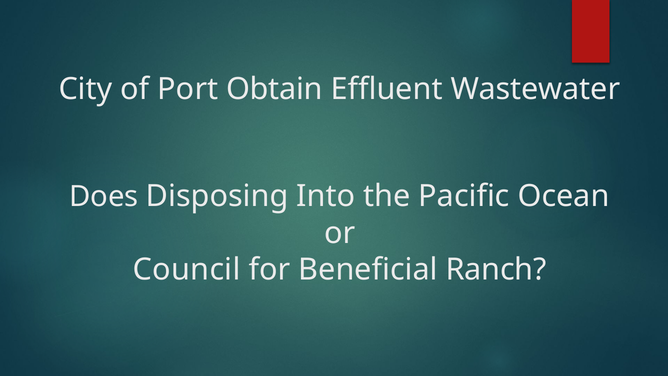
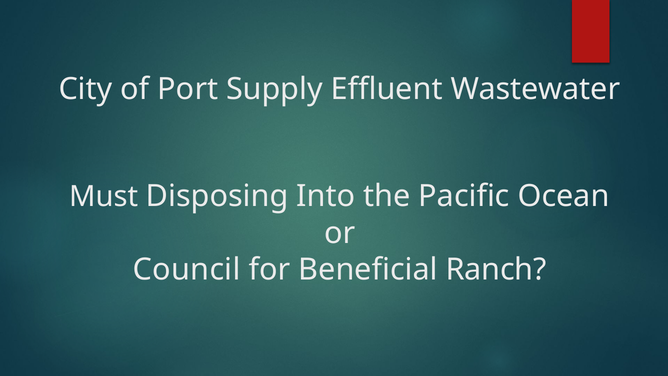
Obtain: Obtain -> Supply
Does: Does -> Must
